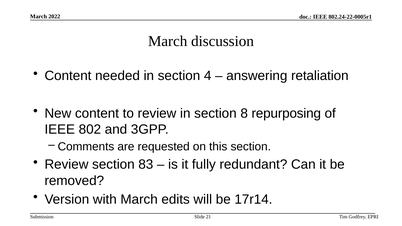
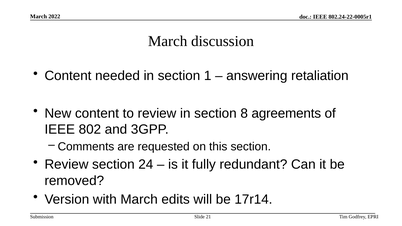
4: 4 -> 1
repurposing: repurposing -> agreements
83: 83 -> 24
